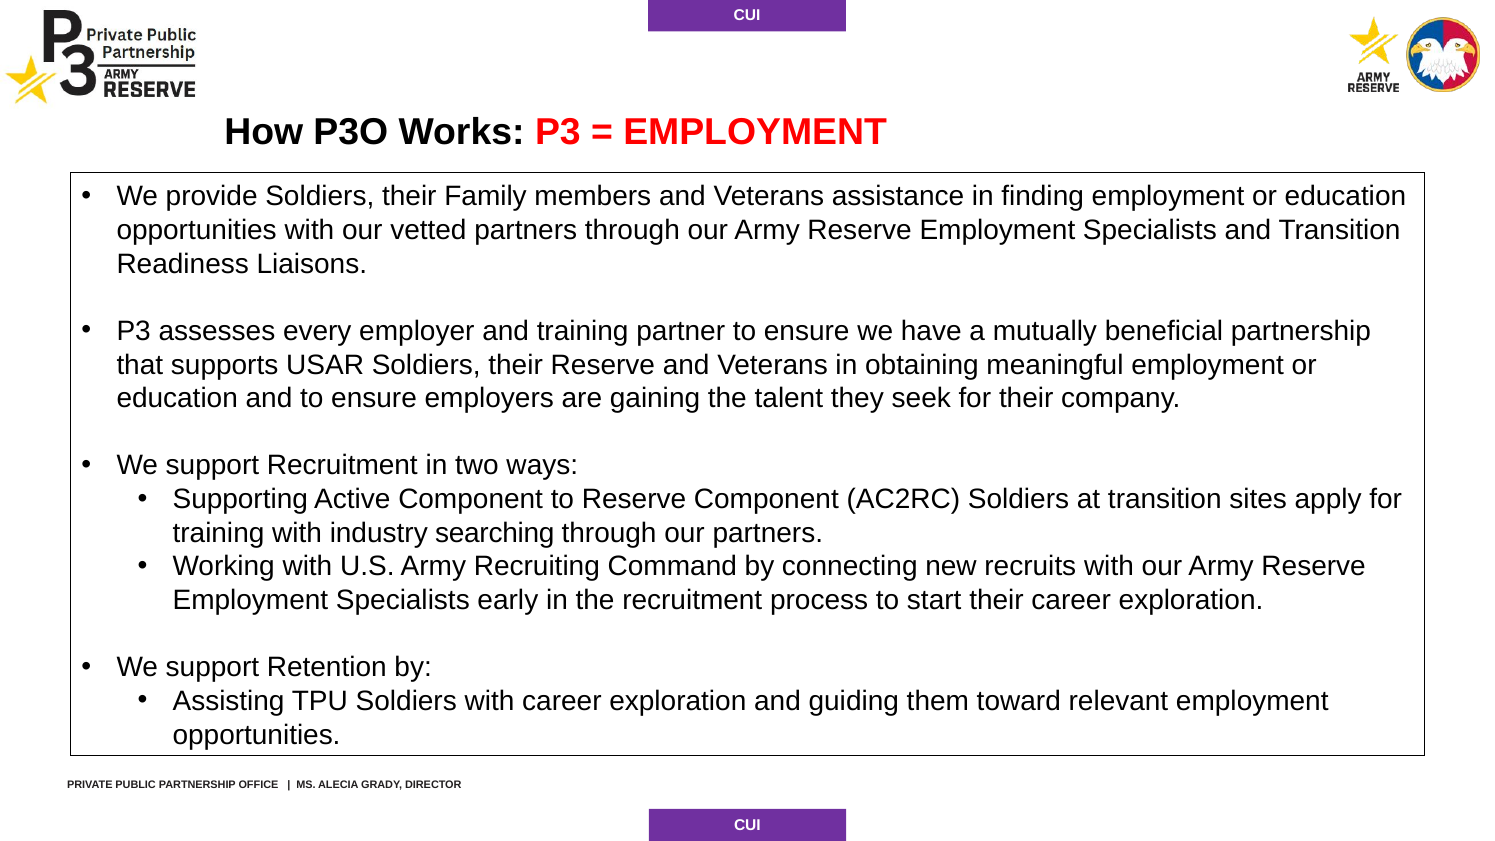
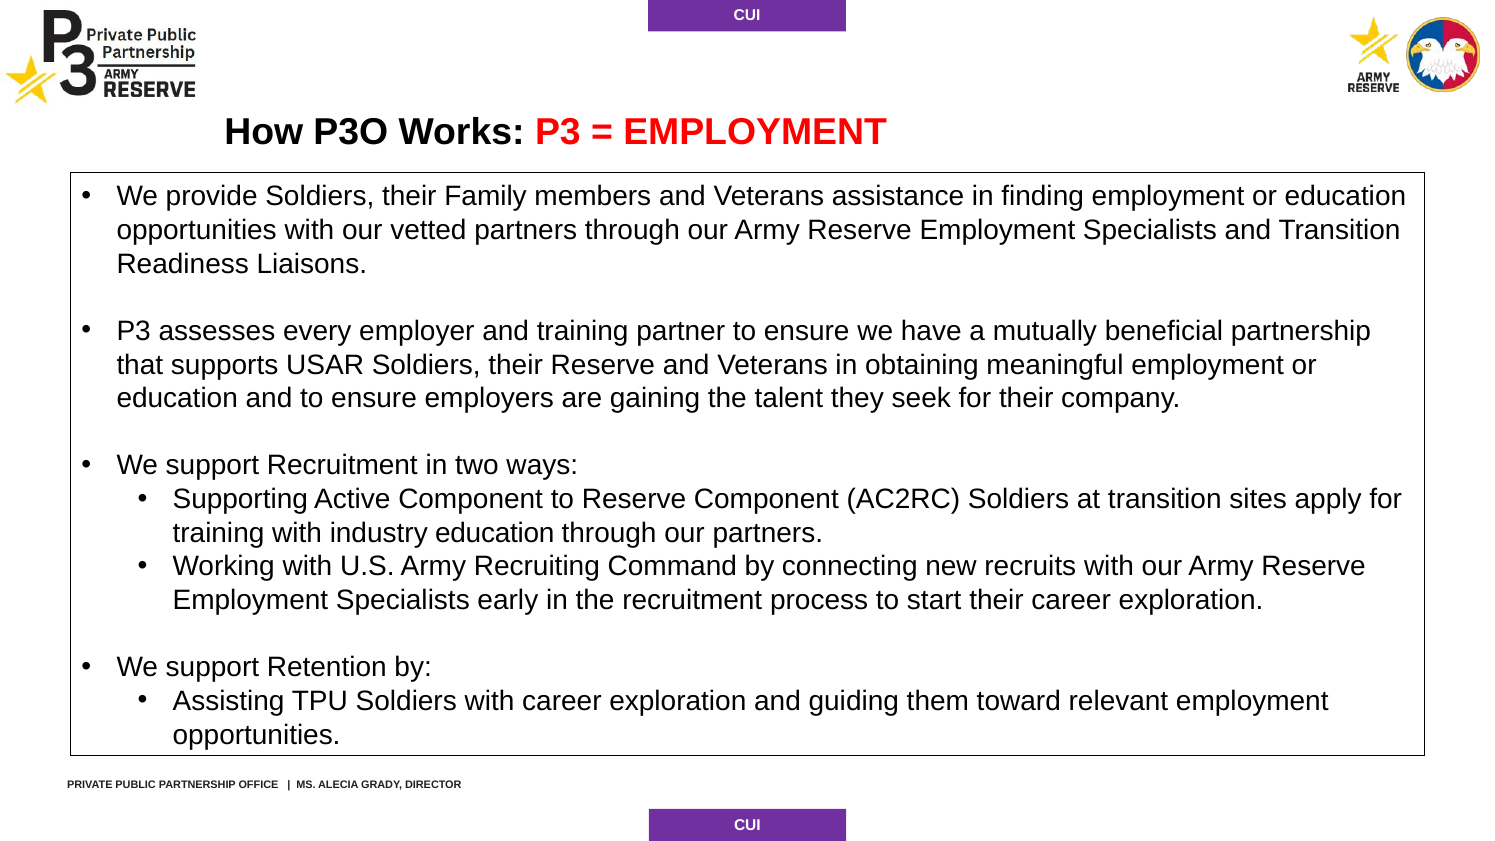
industry searching: searching -> education
